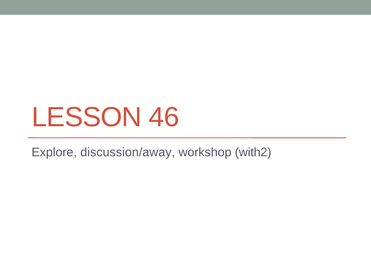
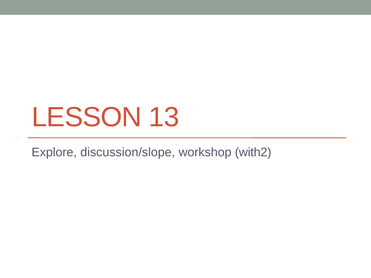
46: 46 -> 13
discussion/away: discussion/away -> discussion/slope
